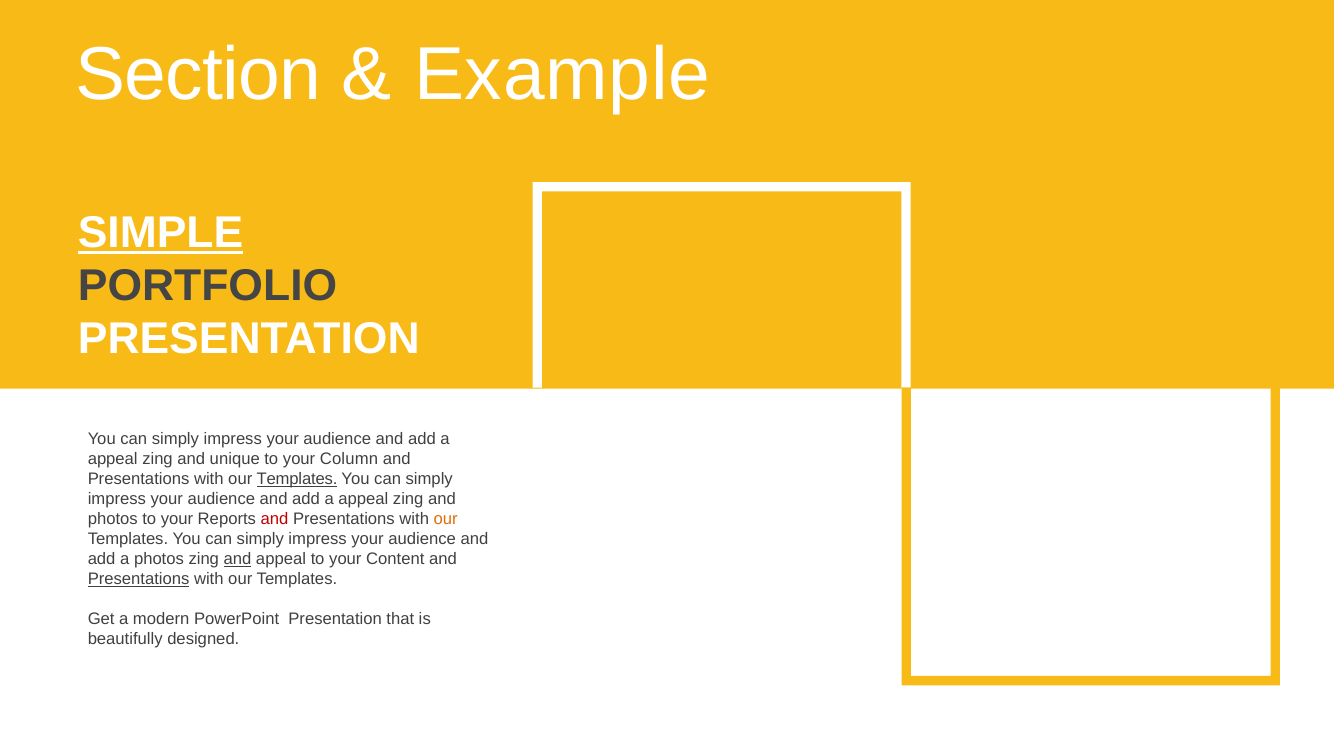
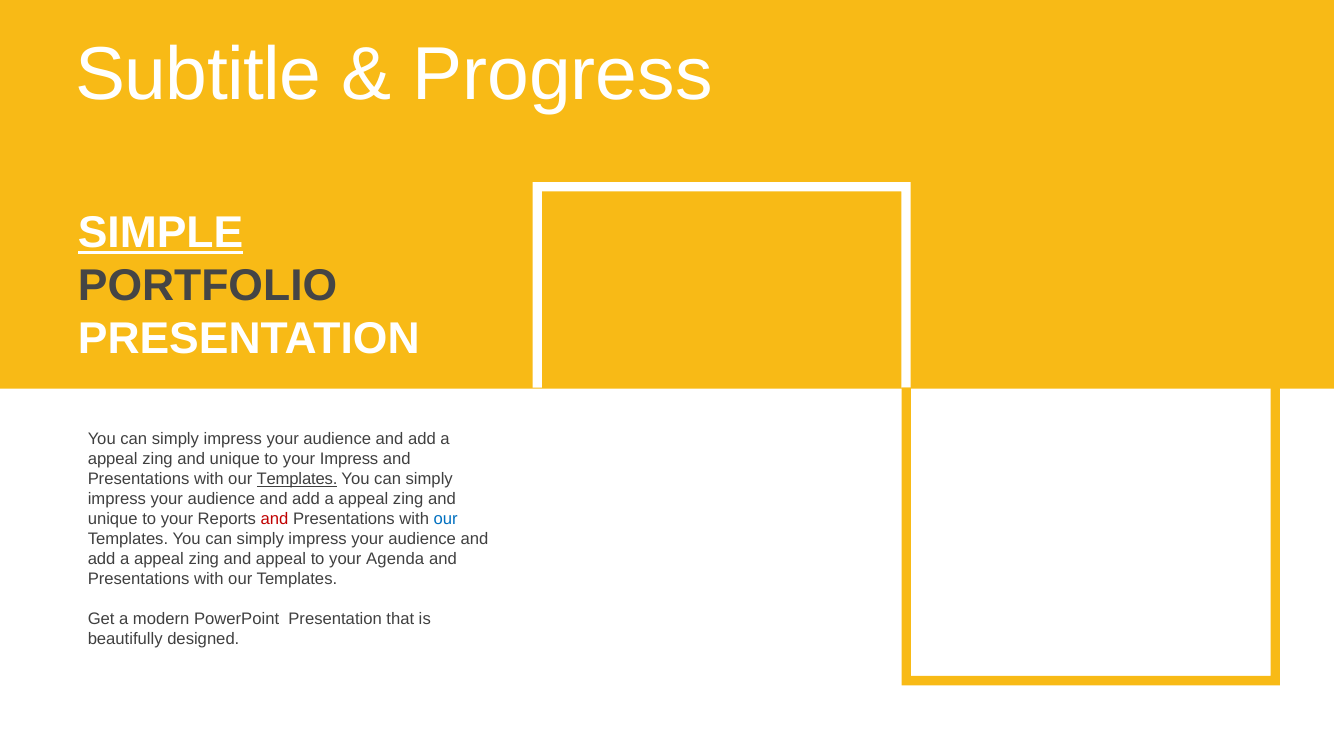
Section: Section -> Subtitle
Example: Example -> Progress
your Column: Column -> Impress
photos at (113, 519): photos -> unique
our at (446, 519) colour: orange -> blue
photos at (159, 559): photos -> appeal
and at (238, 559) underline: present -> none
Content: Content -> Agenda
Presentations at (139, 579) underline: present -> none
